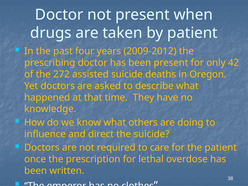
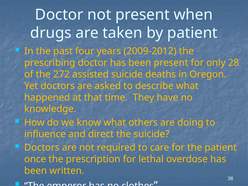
42: 42 -> 28
